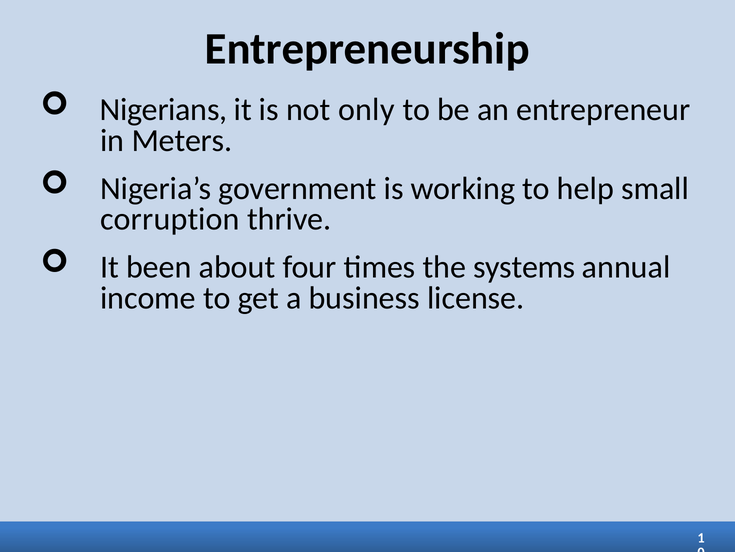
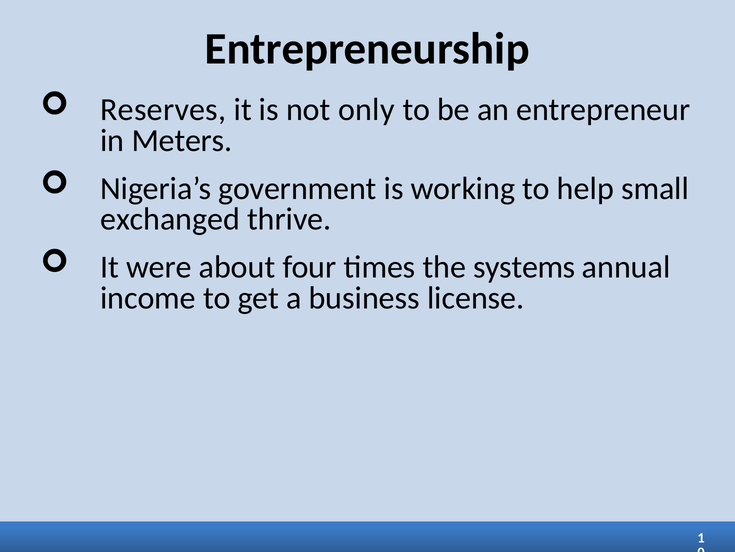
Nigerians: Nigerians -> Reserves
corruption: corruption -> exchanged
been: been -> were
